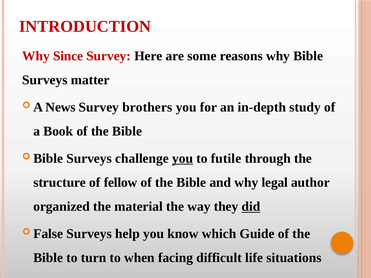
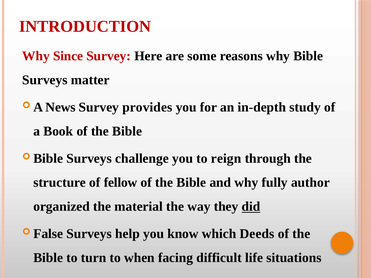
brothers: brothers -> provides
you at (183, 159) underline: present -> none
futile: futile -> reign
legal: legal -> fully
Guide: Guide -> Deeds
